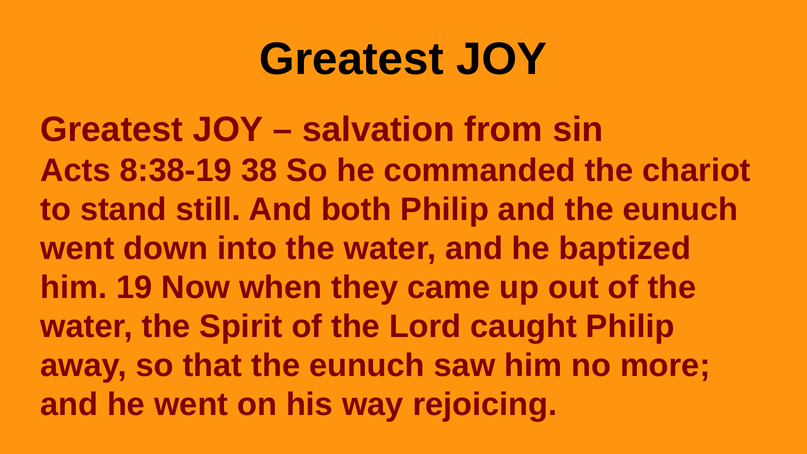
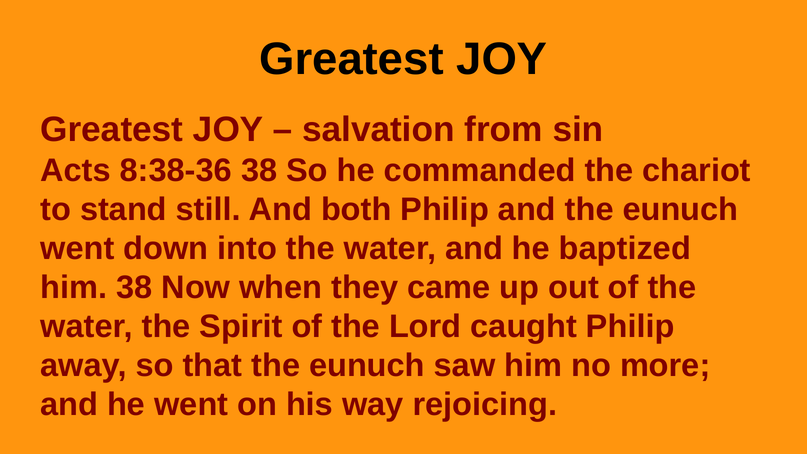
8:38-19: 8:38-19 -> 8:38-36
him 19: 19 -> 38
